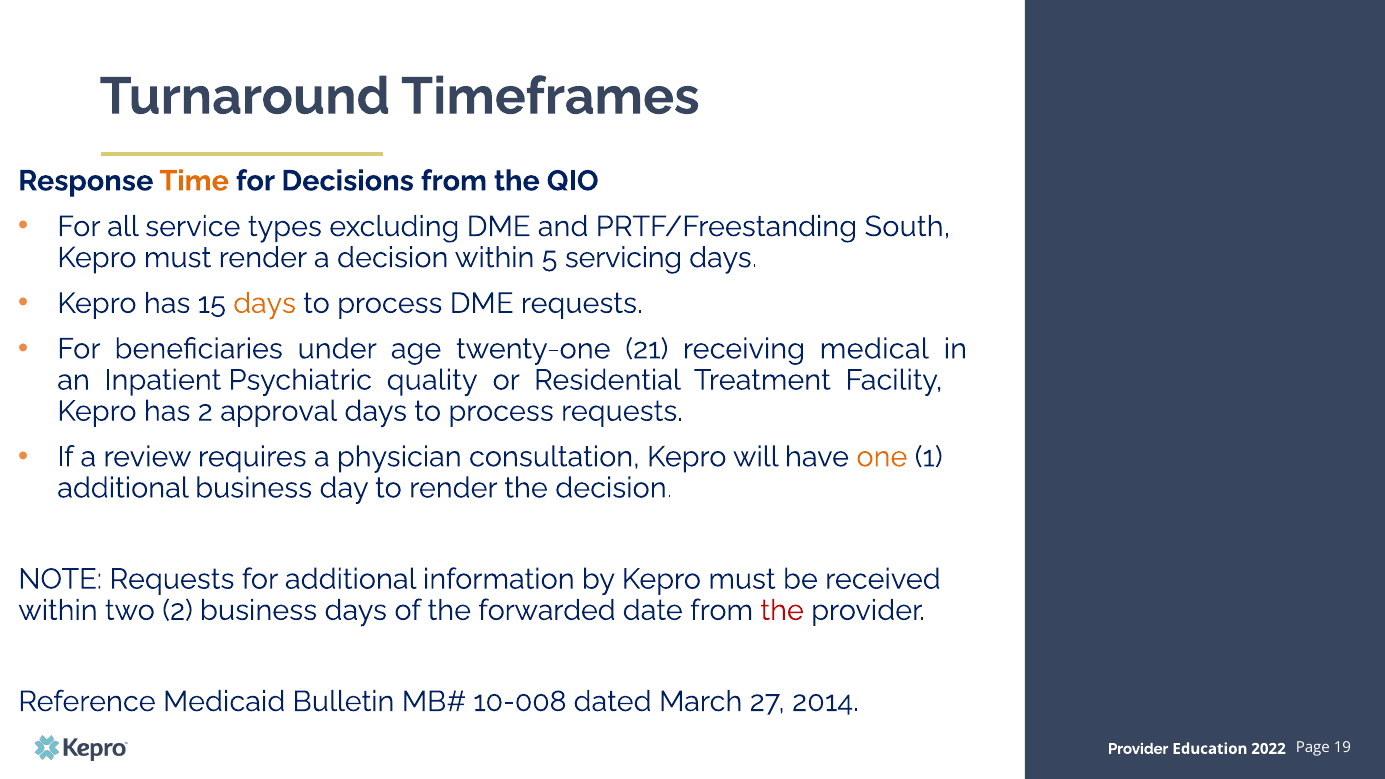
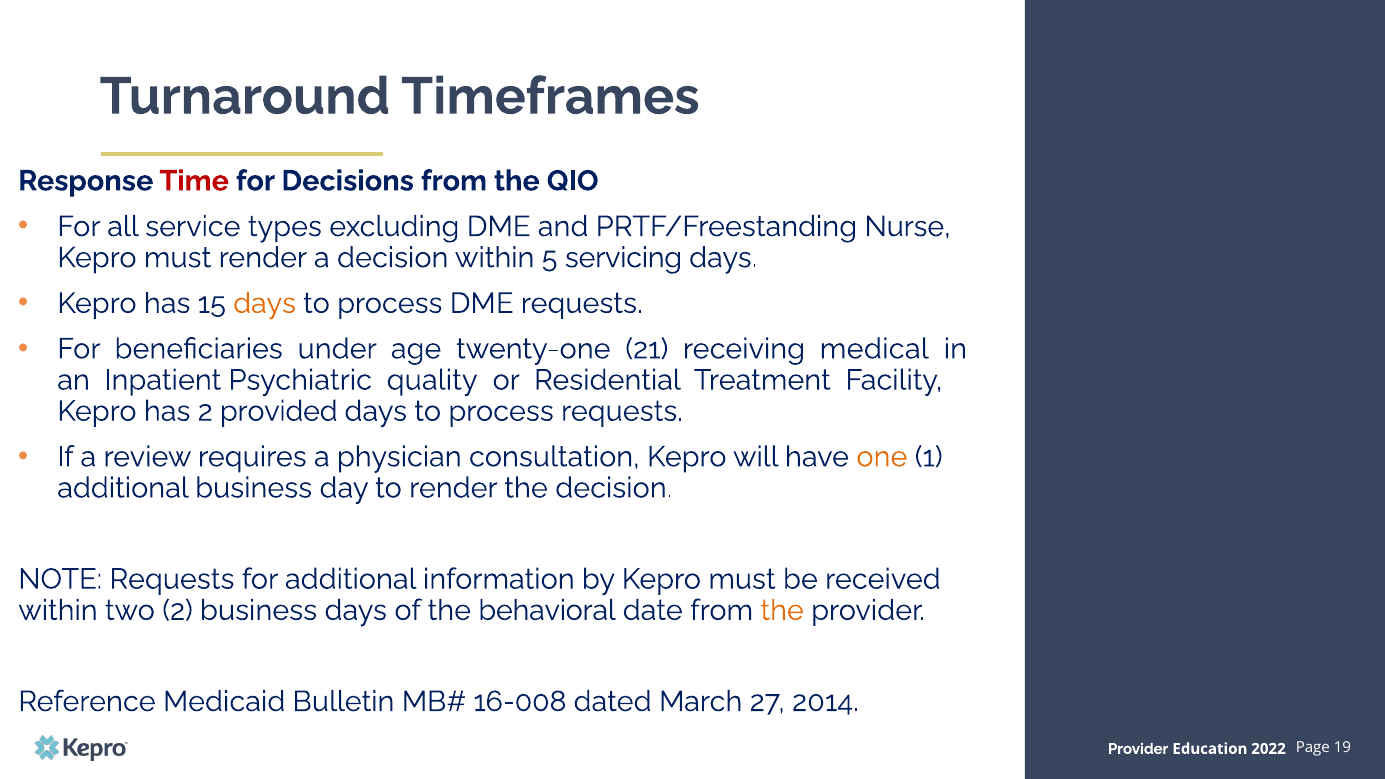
Time colour: orange -> red
South: South -> Nurse
approval: approval -> provided
forwarded: forwarded -> behavioral
the at (782, 610) colour: red -> orange
10-008: 10-008 -> 16-008
